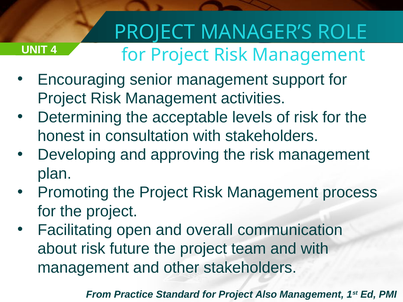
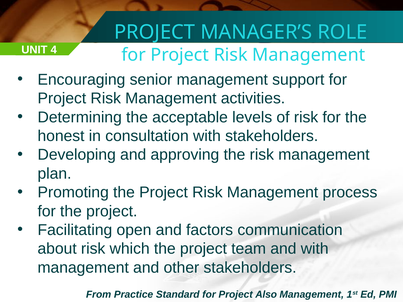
overall: overall -> factors
future: future -> which
